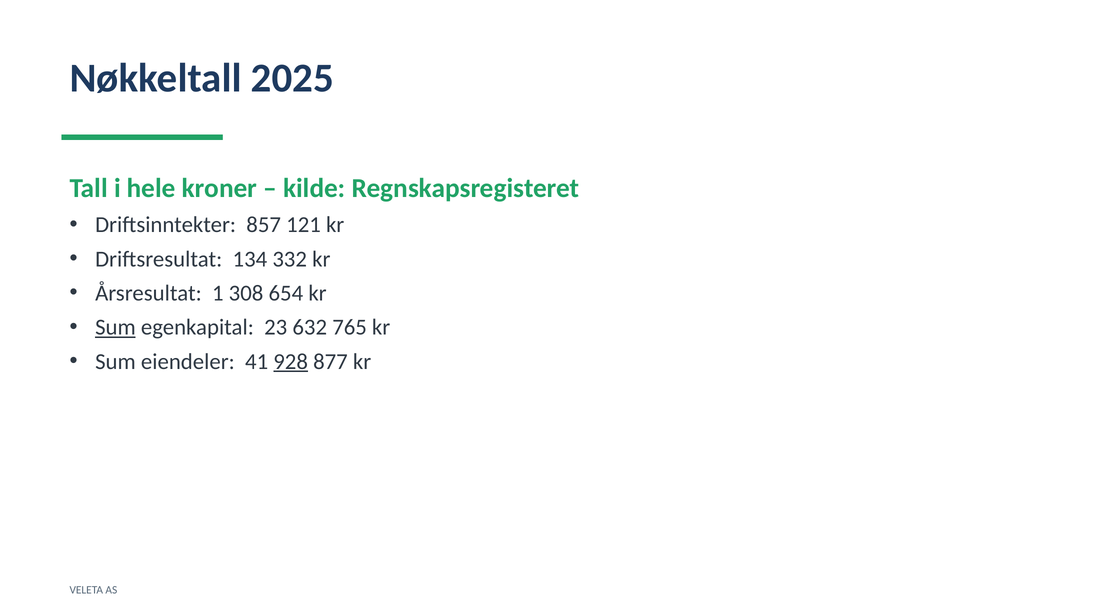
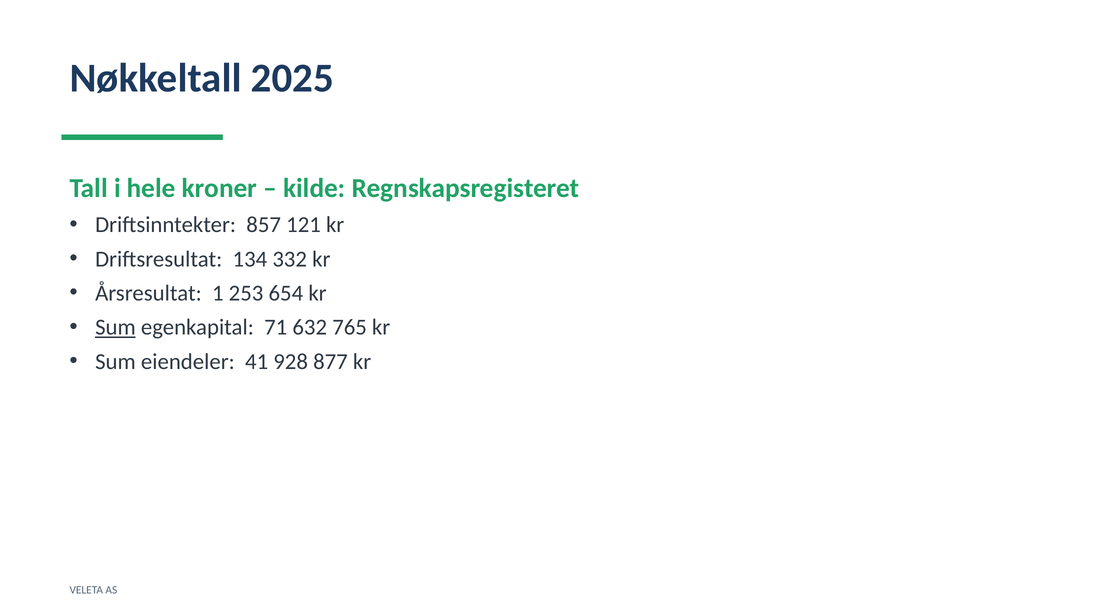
308: 308 -> 253
23: 23 -> 71
928 underline: present -> none
